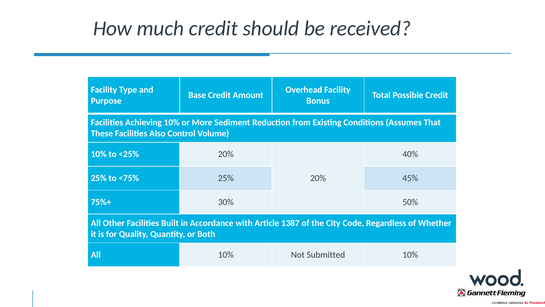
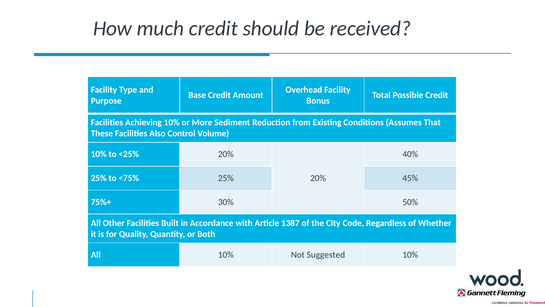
Submitted: Submitted -> Suggested
